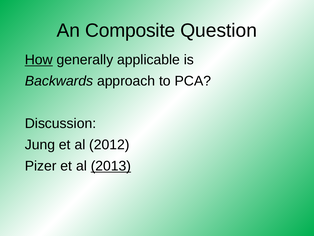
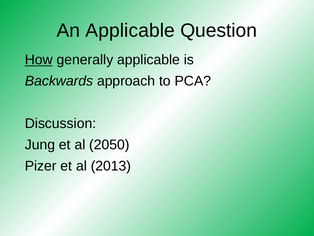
An Composite: Composite -> Applicable
2012: 2012 -> 2050
2013 underline: present -> none
